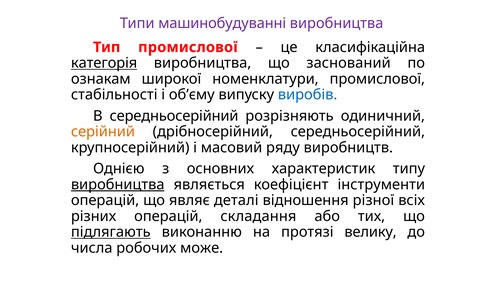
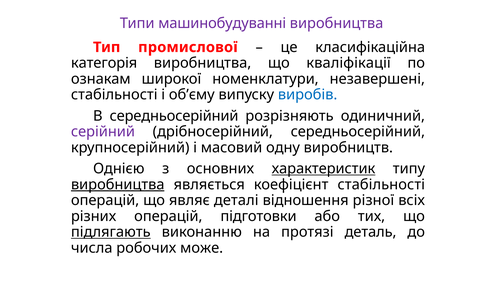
категорія underline: present -> none
заснований: заснований -> кваліфікації
номенклатури промислової: промислової -> незавершені
серійний colour: orange -> purple
ряду: ряду -> одну
характеристик underline: none -> present
коефіцієнт інструменти: інструменти -> стабільності
складання: складання -> підготовки
велику: велику -> деталь
